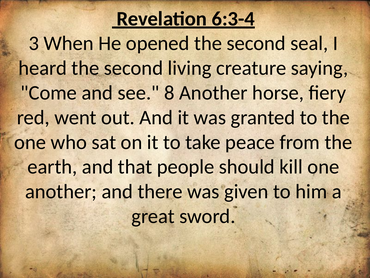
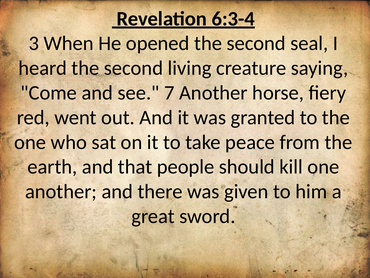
8: 8 -> 7
